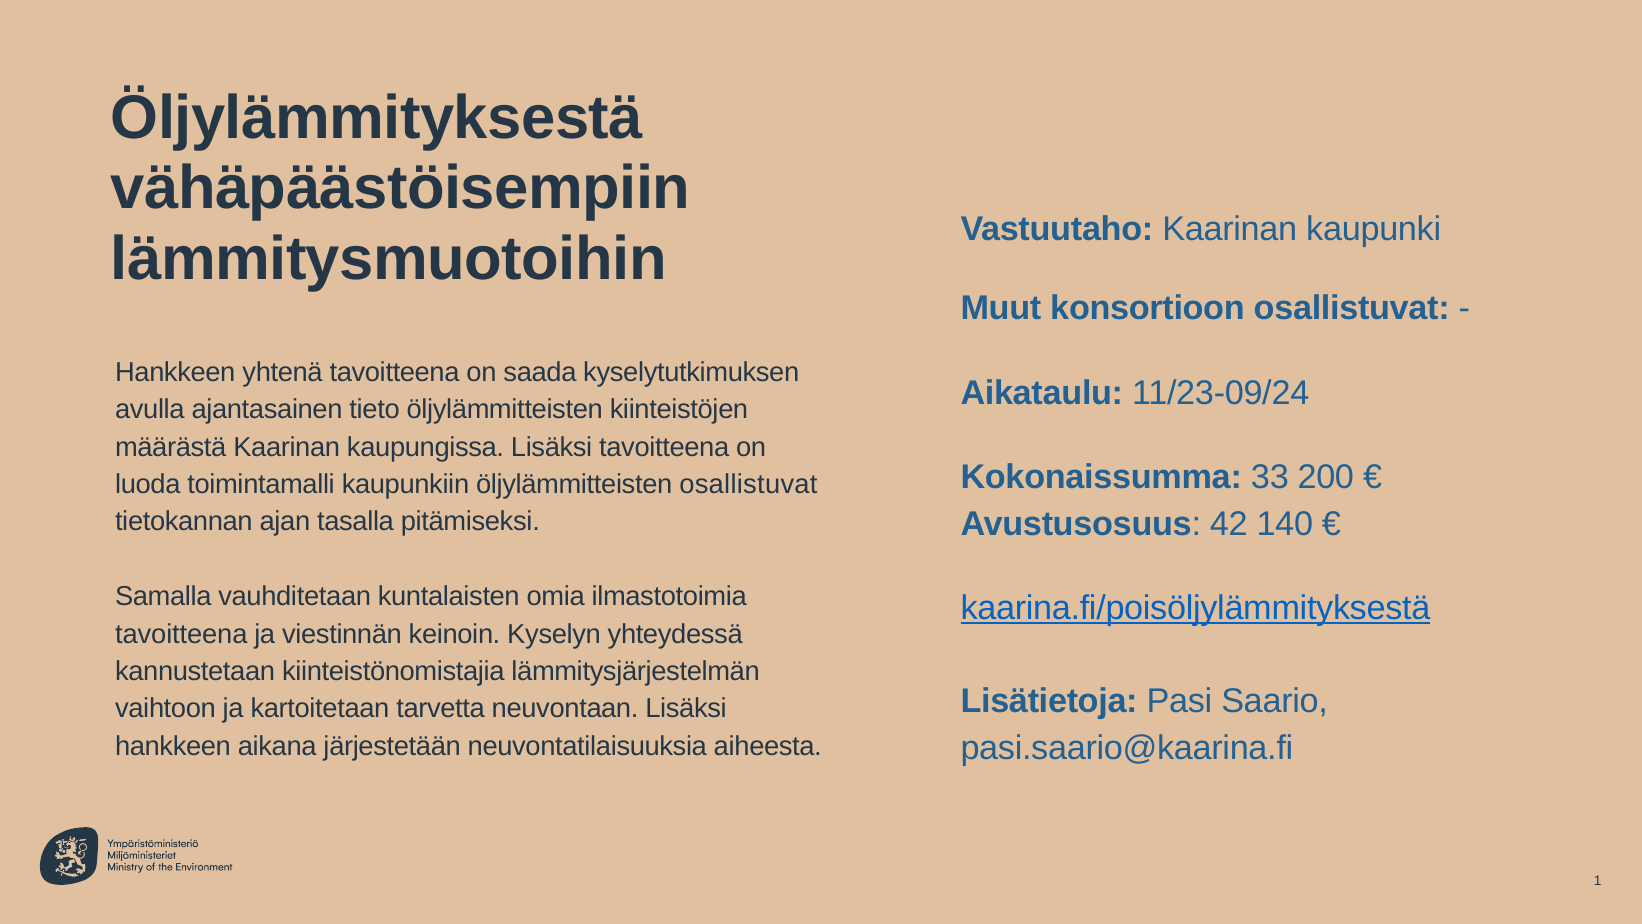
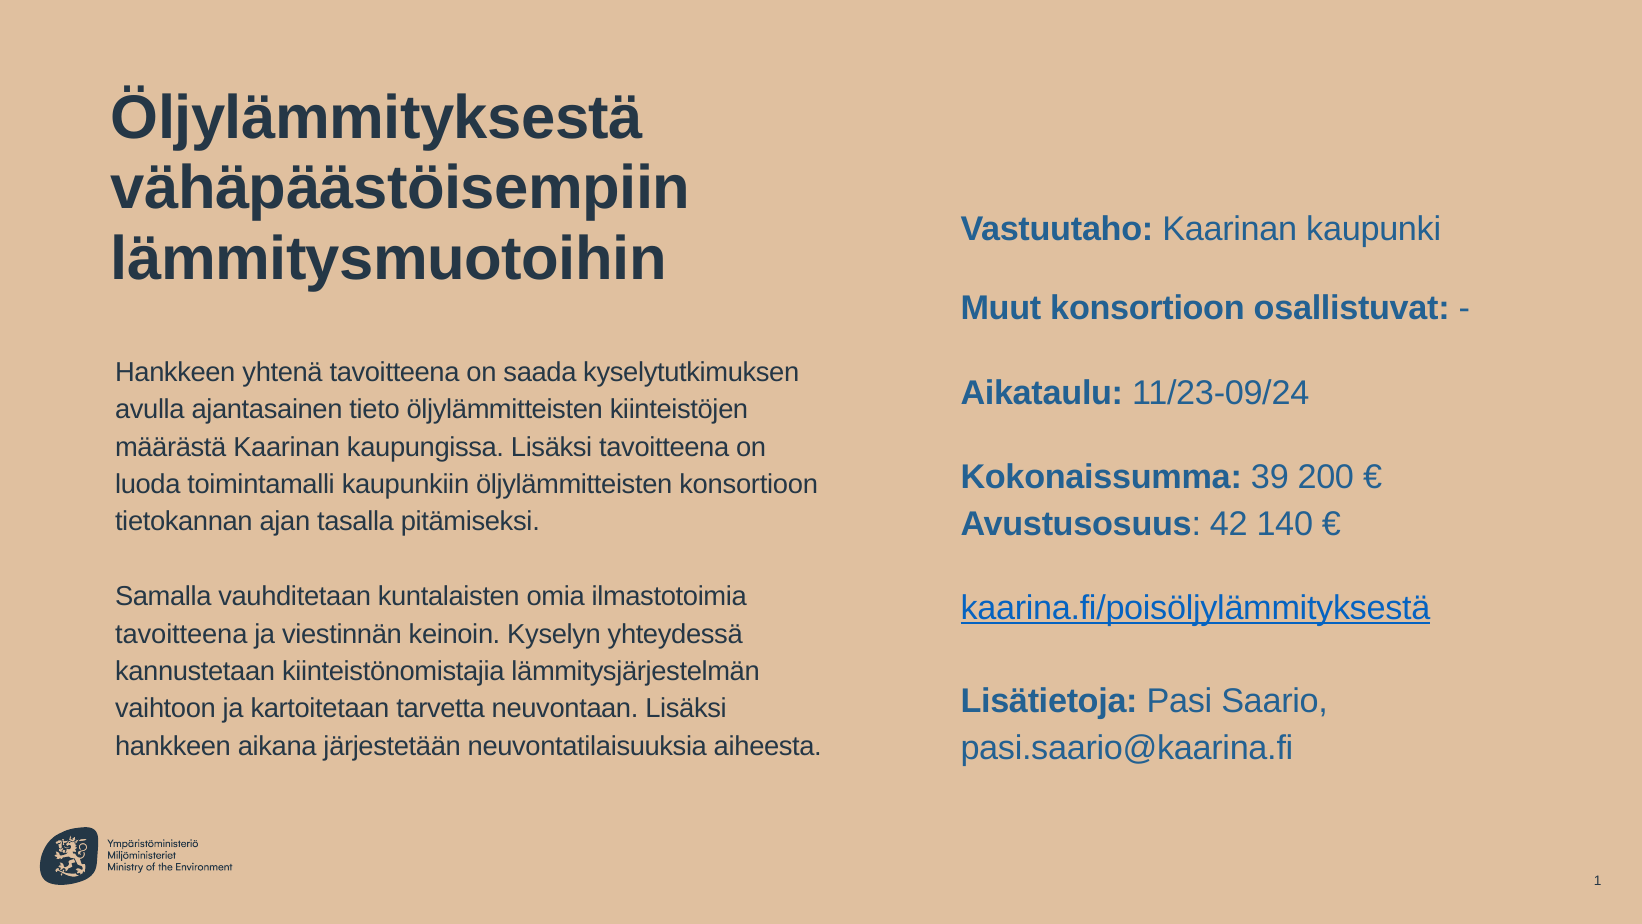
33: 33 -> 39
öljylämmitteisten osallistuvat: osallistuvat -> konsortioon
